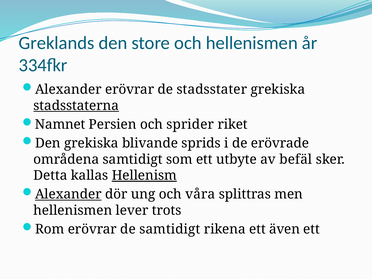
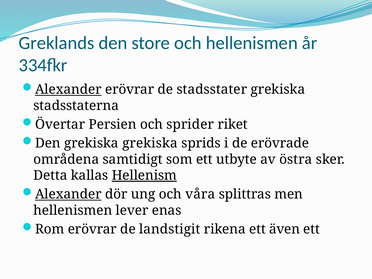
Alexander at (68, 90) underline: none -> present
stadsstaterna underline: present -> none
Namnet: Namnet -> Övertar
grekiska blivande: blivande -> grekiska
befäl: befäl -> östra
trots: trots -> enas
de samtidigt: samtidigt -> landstigit
